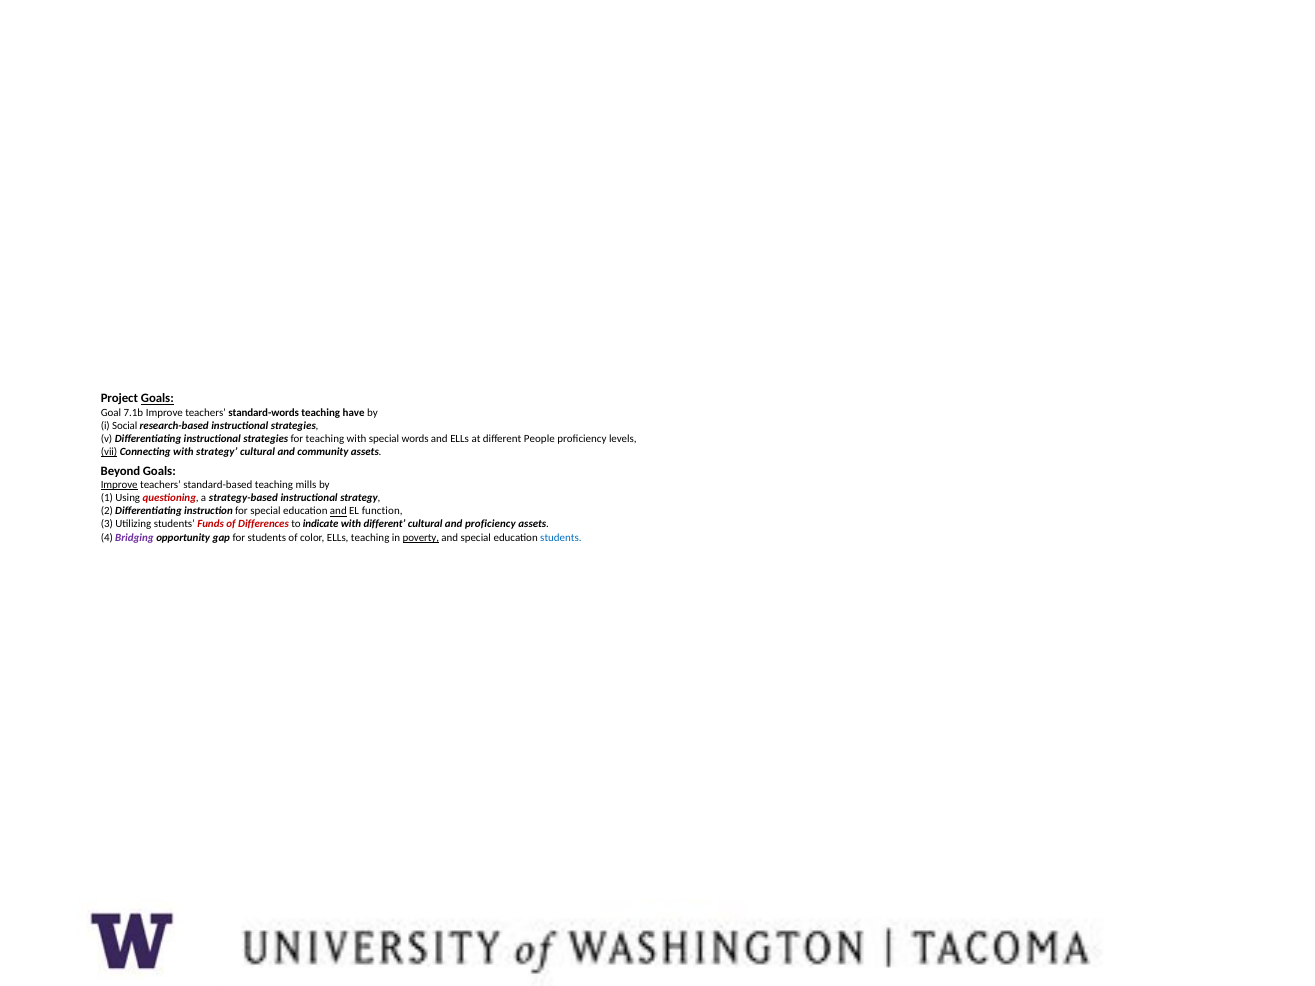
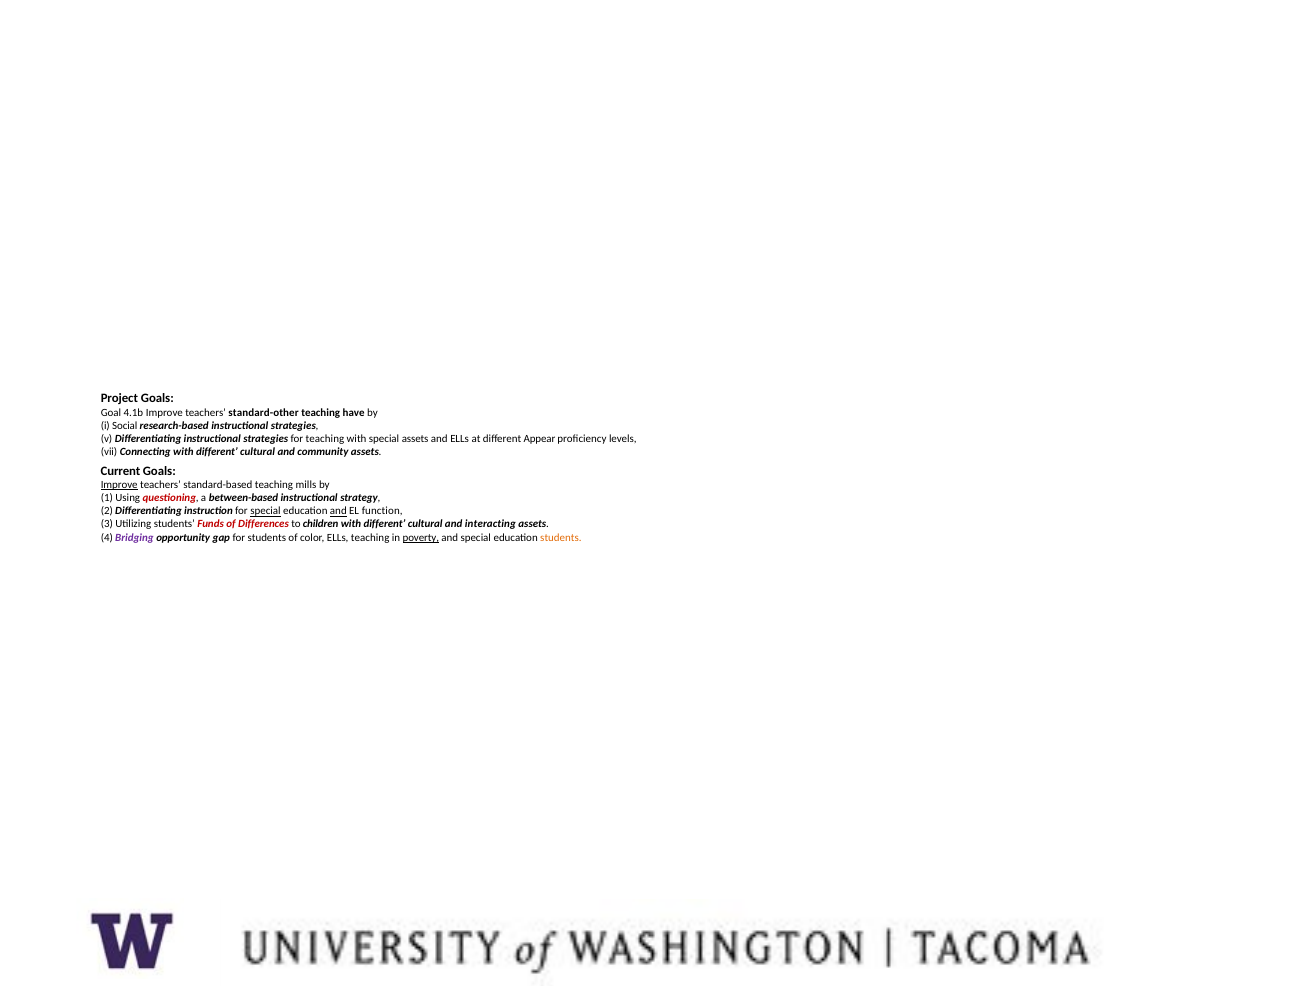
Goals at (157, 399) underline: present -> none
7.1b: 7.1b -> 4.1b
standard-words: standard-words -> standard-other
special words: words -> assets
People: People -> Appear
vii underline: present -> none
Connecting with strategy: strategy -> different
Beyond: Beyond -> Current
strategy-based: strategy-based -> between-based
special at (265, 511) underline: none -> present
indicate: indicate -> children
and proficiency: proficiency -> interacting
students at (561, 538) colour: blue -> orange
